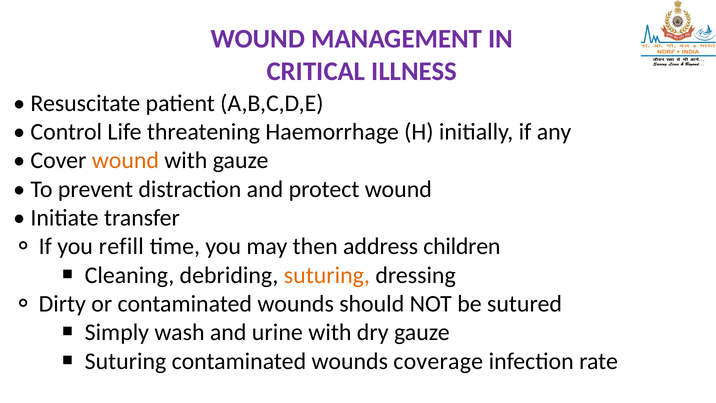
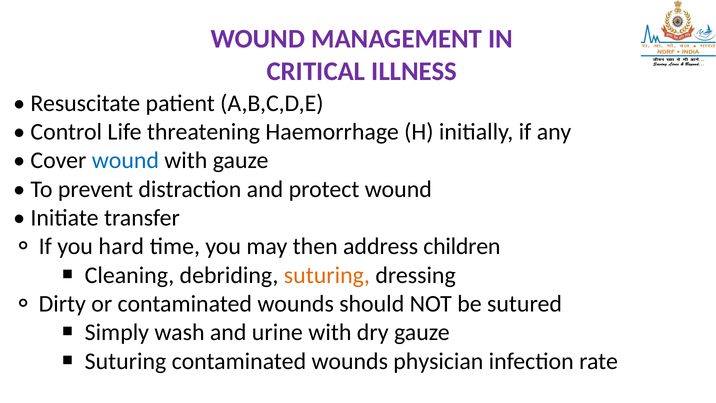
wound at (125, 160) colour: orange -> blue
refill: refill -> hard
coverage: coverage -> physician
